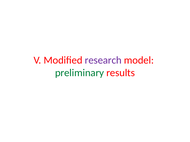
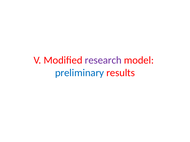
preliminary colour: green -> blue
